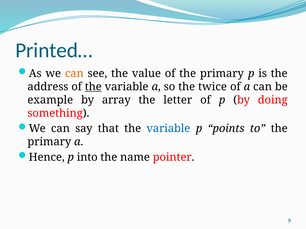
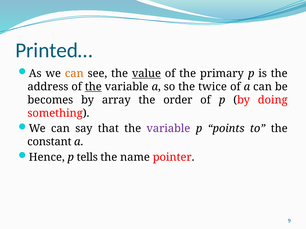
value underline: none -> present
example: example -> becomes
letter: letter -> order
variable at (168, 129) colour: blue -> purple
primary at (49, 142): primary -> constant
into: into -> tells
